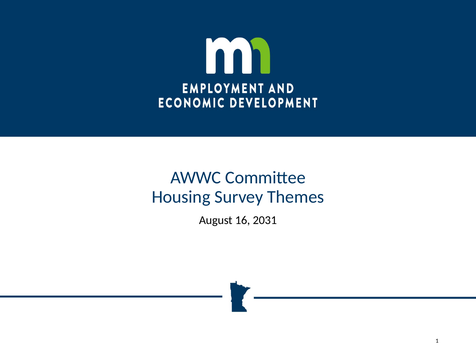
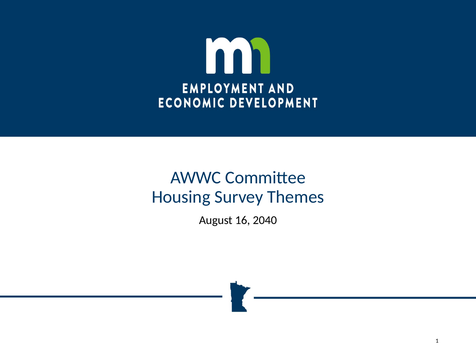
2031: 2031 -> 2040
